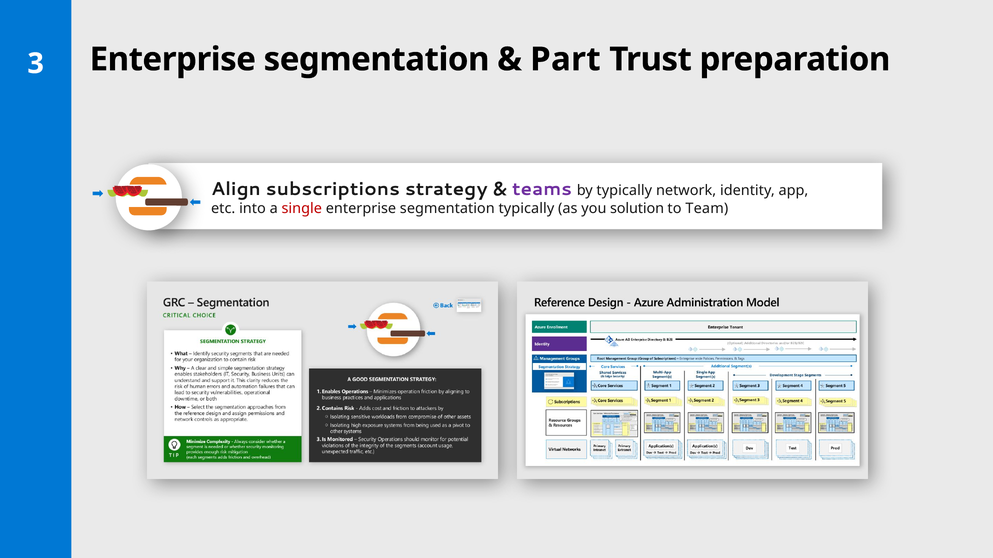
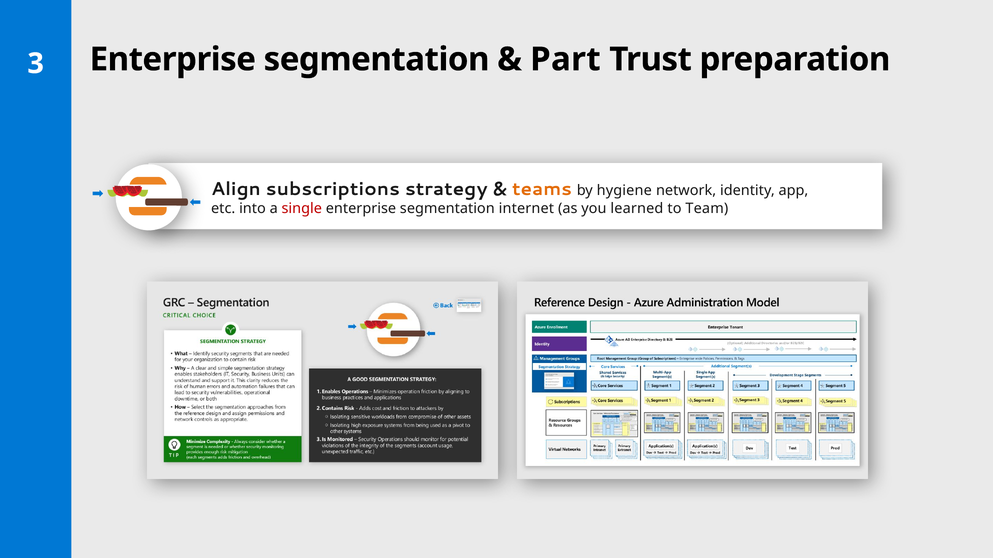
teams colour: purple -> orange
by typically: typically -> hygiene
segmentation typically: typically -> internet
solution: solution -> learned
